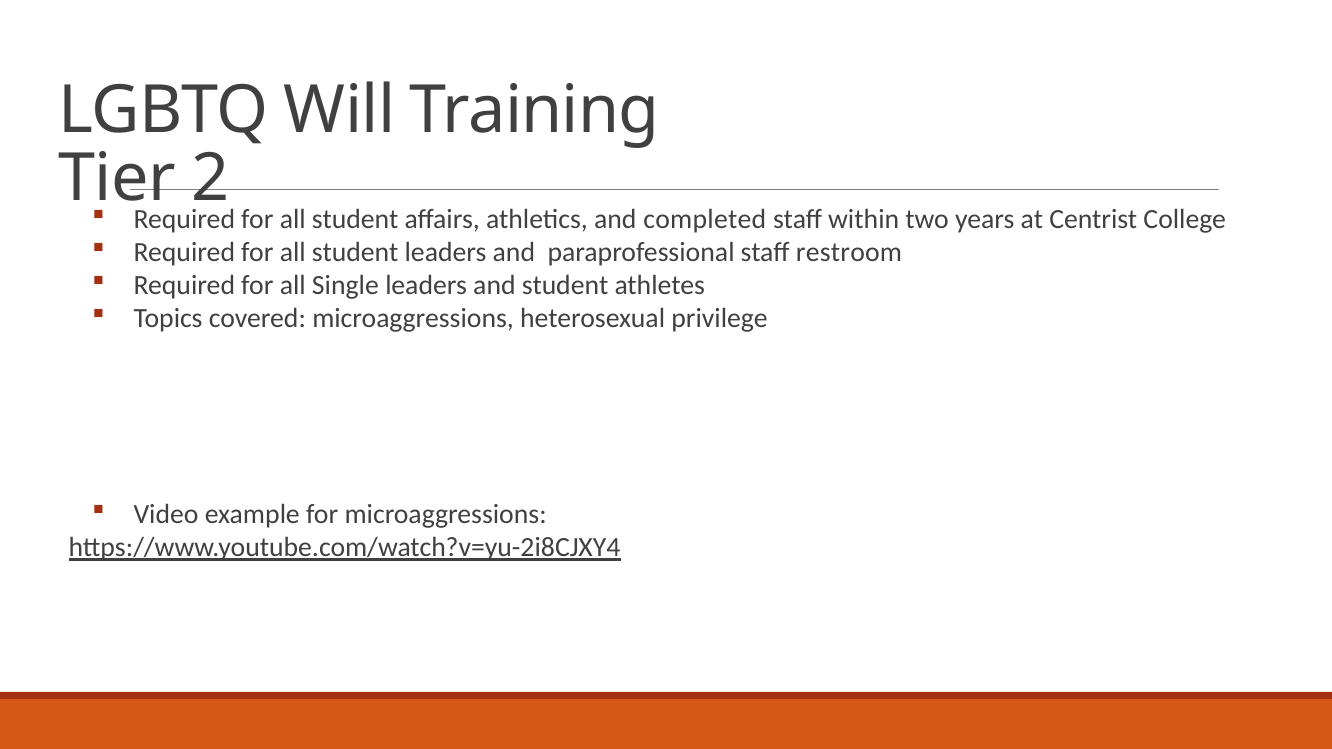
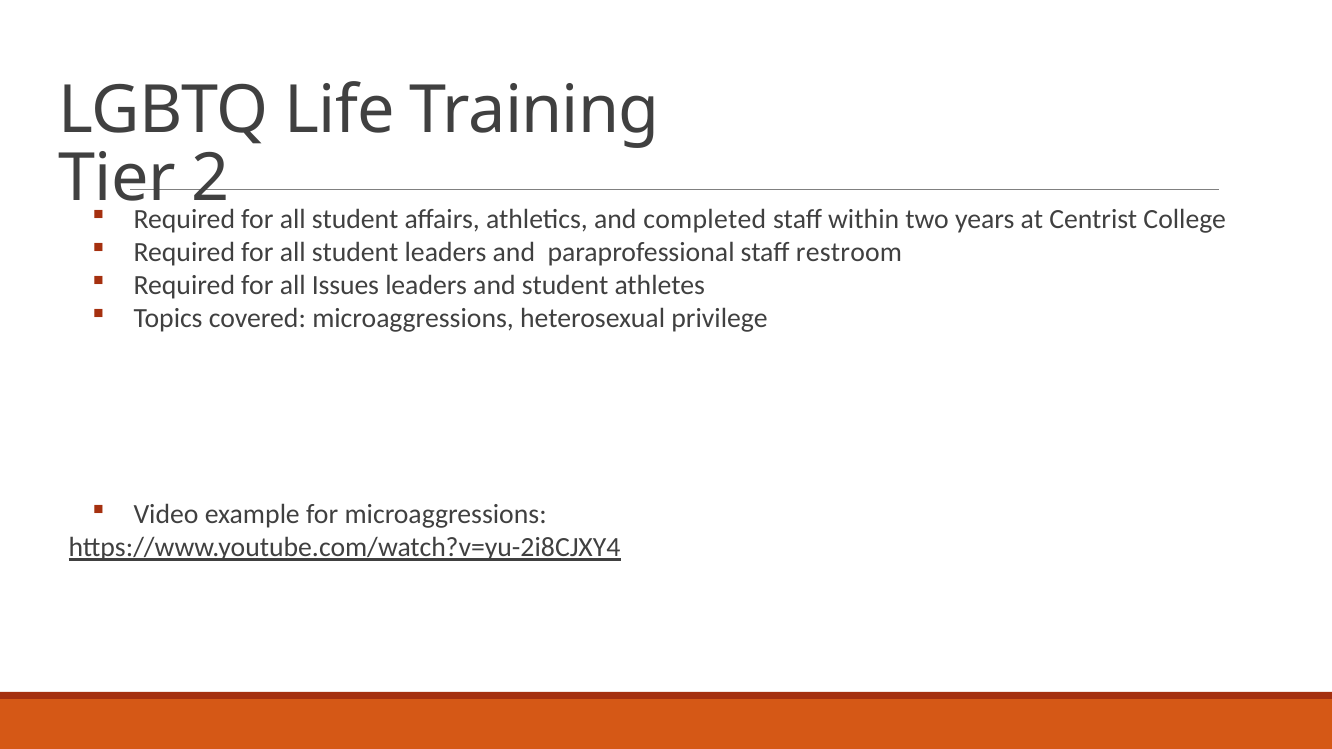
Will: Will -> Life
Single: Single -> Issues
